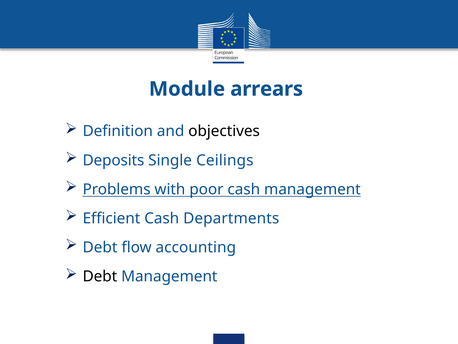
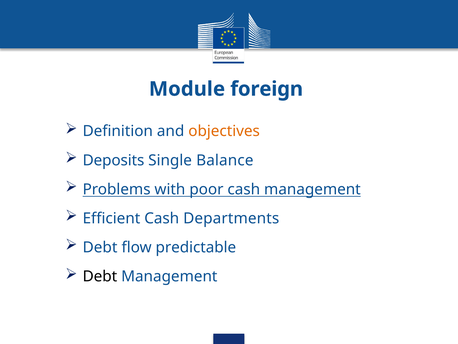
arrears: arrears -> foreign
objectives colour: black -> orange
Ceilings: Ceilings -> Balance
accounting: accounting -> predictable
